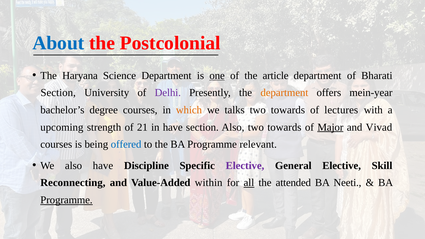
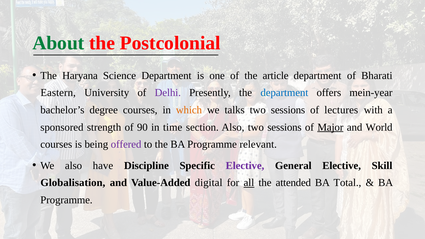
About colour: blue -> green
one underline: present -> none
Section at (58, 93): Section -> Eastern
department at (284, 93) colour: orange -> blue
towards at (288, 110): towards -> sessions
upcoming: upcoming -> sponsored
21: 21 -> 90
in have: have -> time
Also two towards: towards -> sessions
Vivad: Vivad -> World
offered colour: blue -> purple
Reconnecting: Reconnecting -> Globalisation
within: within -> digital
Neeti: Neeti -> Total
Programme at (66, 200) underline: present -> none
